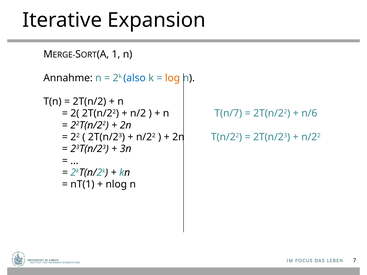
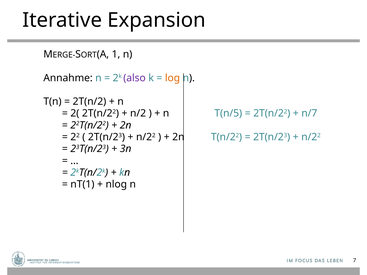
also colour: blue -> purple
T(n/7: T(n/7 -> T(n/5
n/6: n/6 -> n/7
